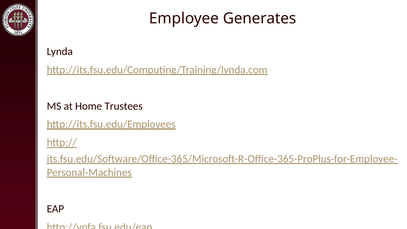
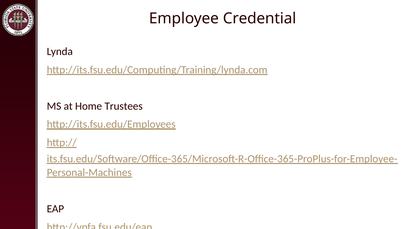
Generates: Generates -> Credential
